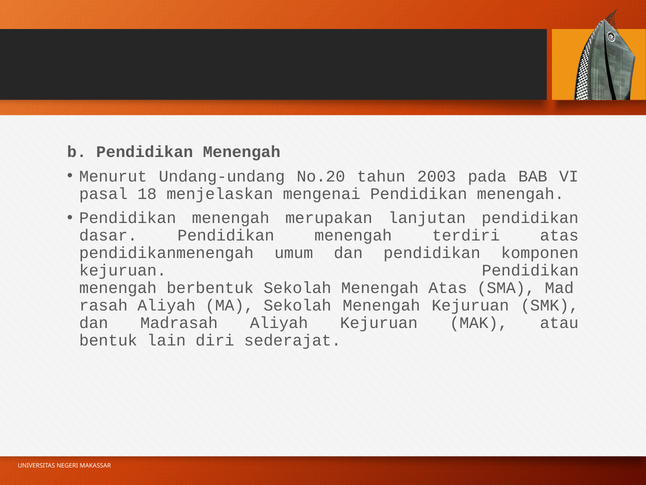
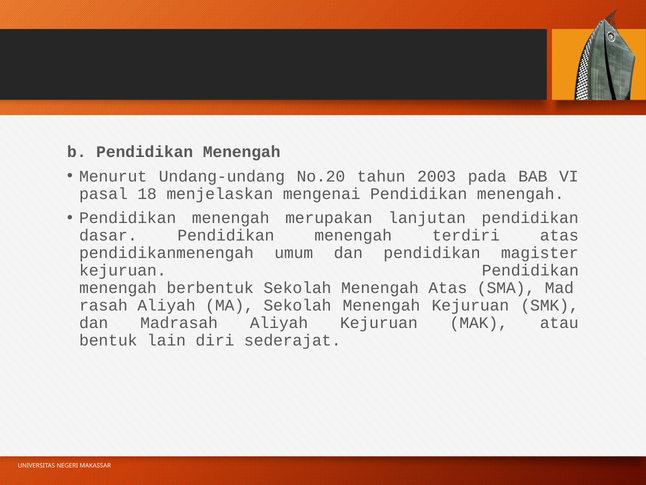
komponen: komponen -> magister
